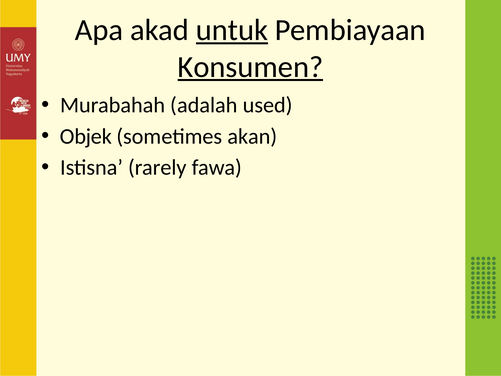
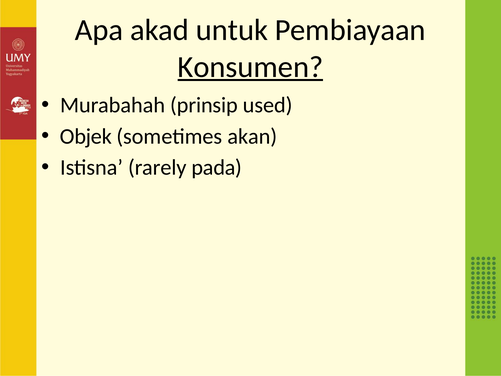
untuk underline: present -> none
adalah: adalah -> prinsip
fawa: fawa -> pada
